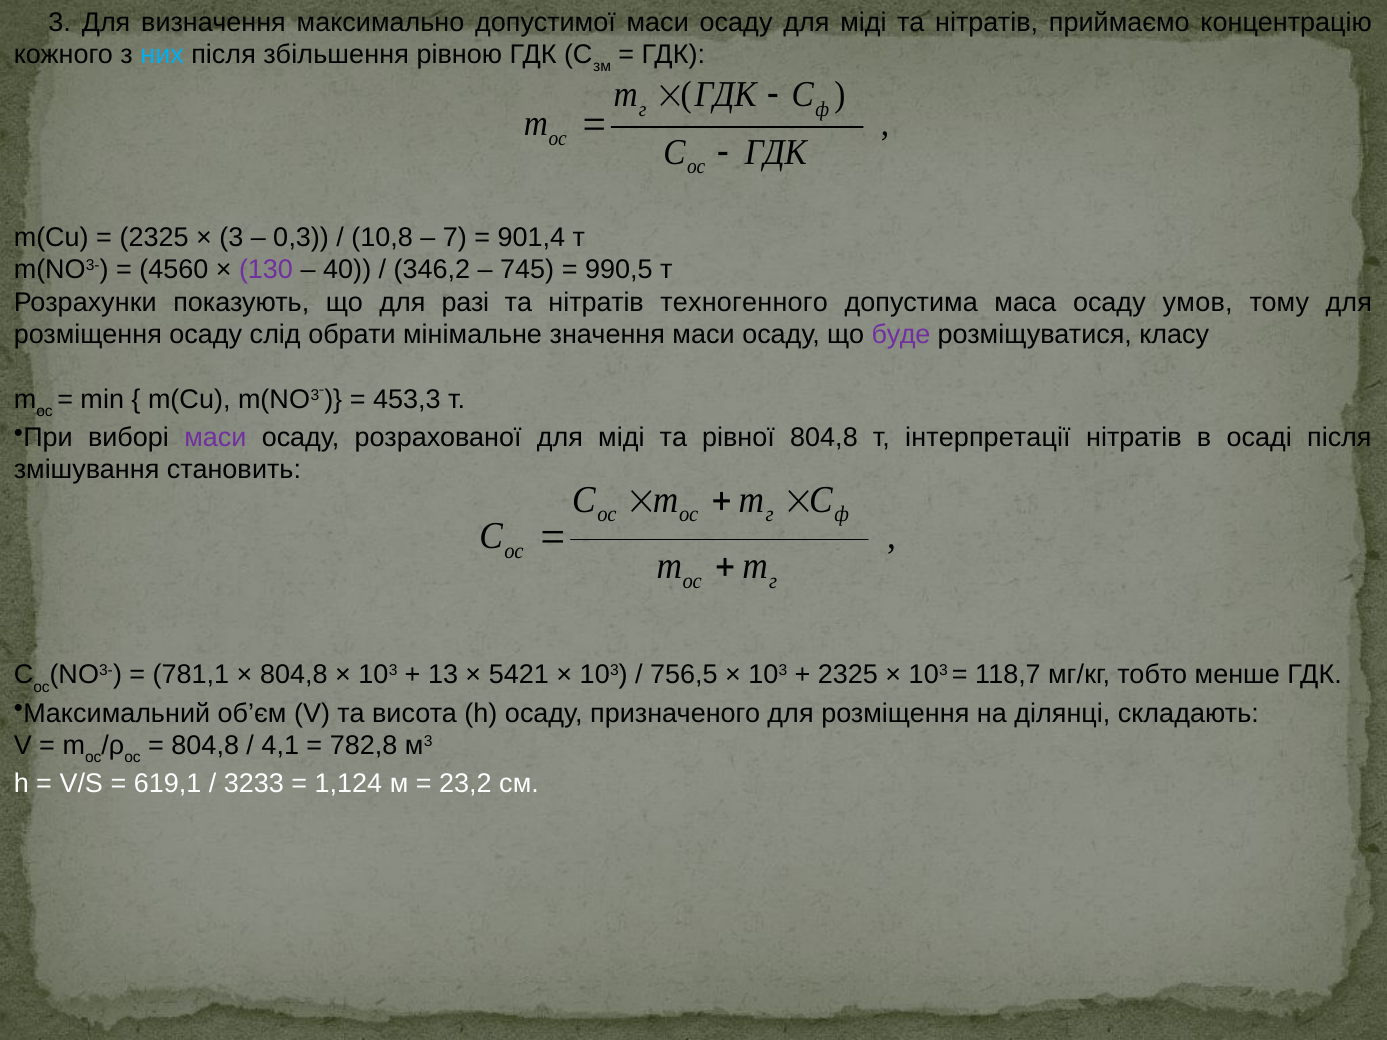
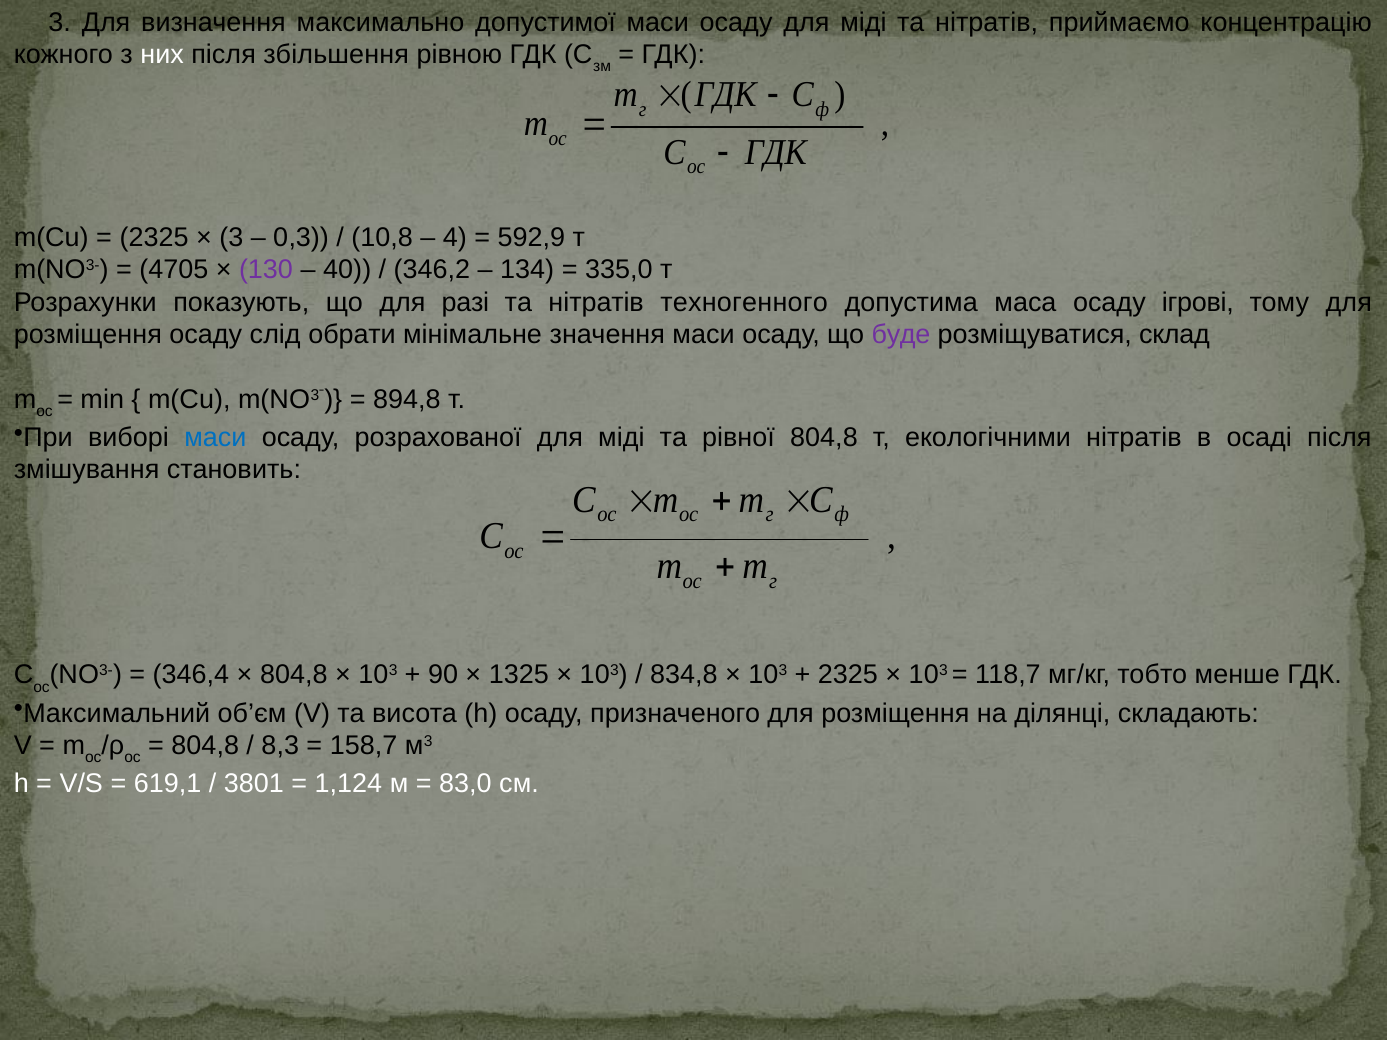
них colour: light blue -> white
7: 7 -> 4
901,4: 901,4 -> 592,9
4560: 4560 -> 4705
745: 745 -> 134
990,5: 990,5 -> 335,0
умов: умов -> ігрові
класу: класу -> склад
453,3: 453,3 -> 894,8
маси at (215, 438) colour: purple -> blue
інтерпретації: інтерпретації -> екологічними
781,1: 781,1 -> 346,4
13: 13 -> 90
5421: 5421 -> 1325
756,5: 756,5 -> 834,8
4,1: 4,1 -> 8,3
782,8: 782,8 -> 158,7
3233: 3233 -> 3801
23,2: 23,2 -> 83,0
